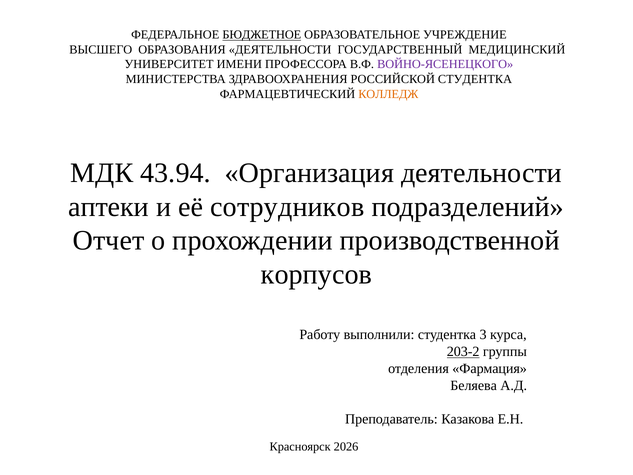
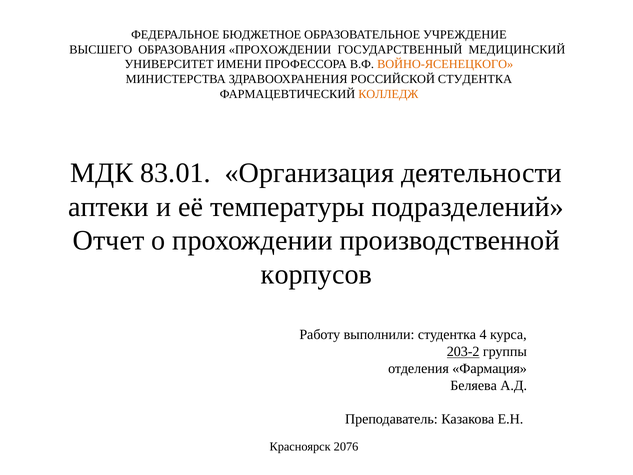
БЮДЖЕТНОЕ underline: present -> none
ОБРАЗОВАНИЯ ДЕЯТЕЛЬНОСТИ: ДЕЯТЕЛЬНОСТИ -> ПРОХОЖДЕНИИ
ВОЙНО-ЯСЕНЕЦКОГО colour: purple -> orange
43.94: 43.94 -> 83.01
сотрудников: сотрудников -> температуры
3: 3 -> 4
2026: 2026 -> 2076
